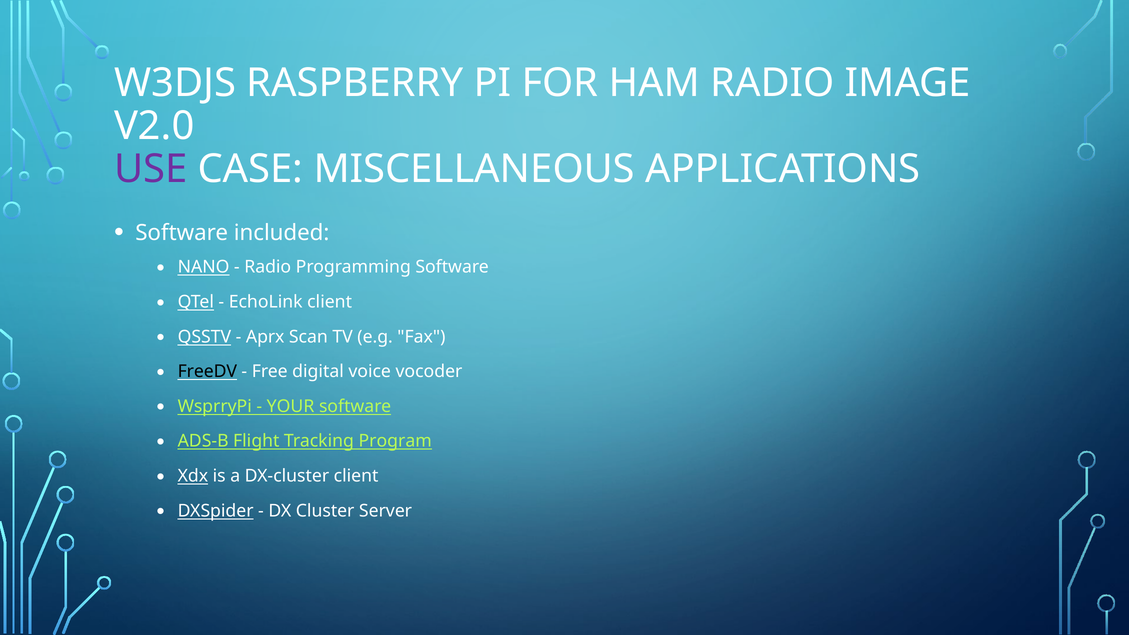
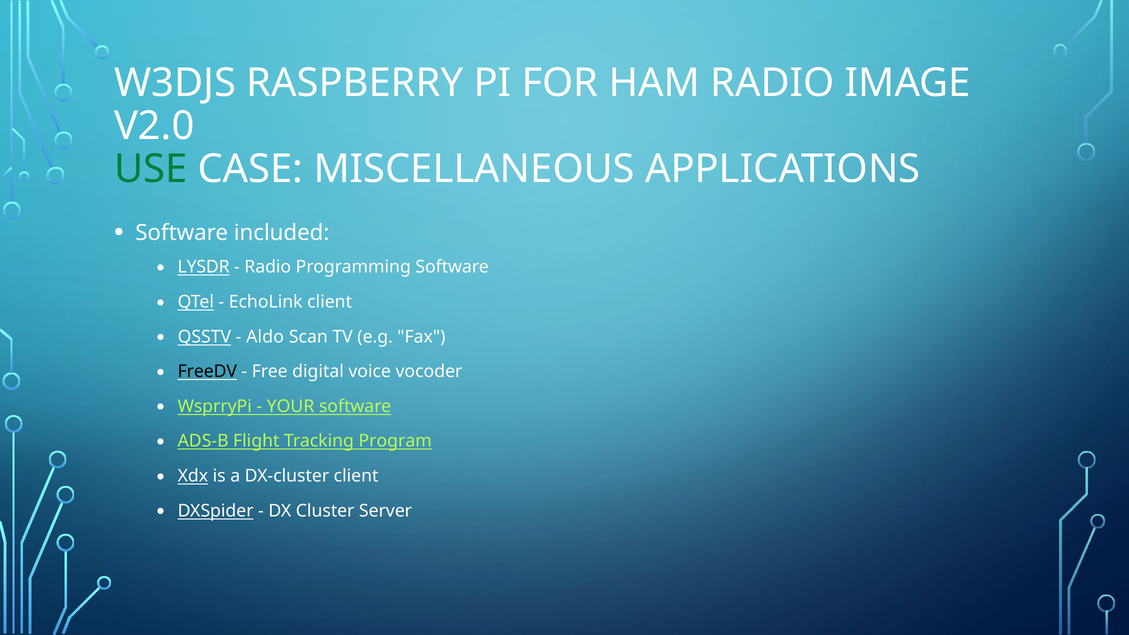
USE colour: purple -> green
NANO: NANO -> LYSDR
Aprx: Aprx -> Aldo
